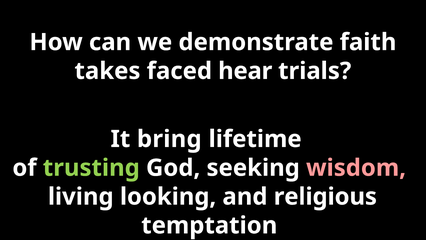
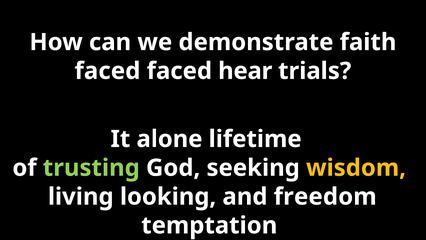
takes at (107, 71): takes -> faced
bring: bring -> alone
wisdom colour: pink -> yellow
religious: religious -> freedom
